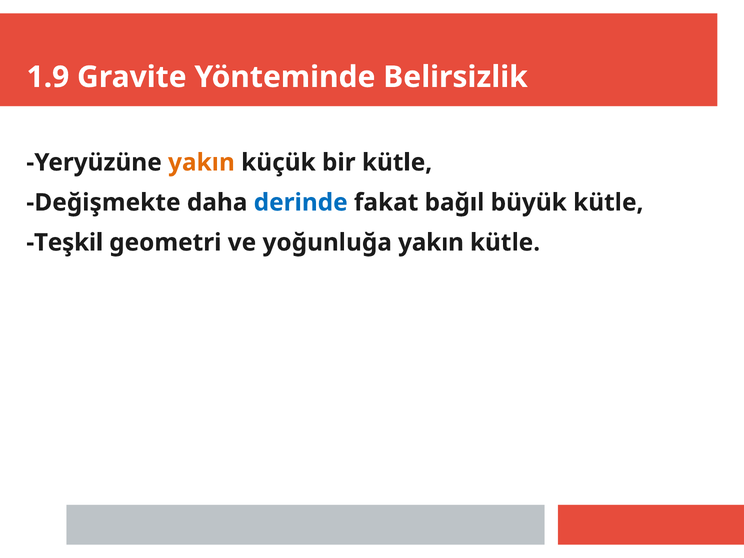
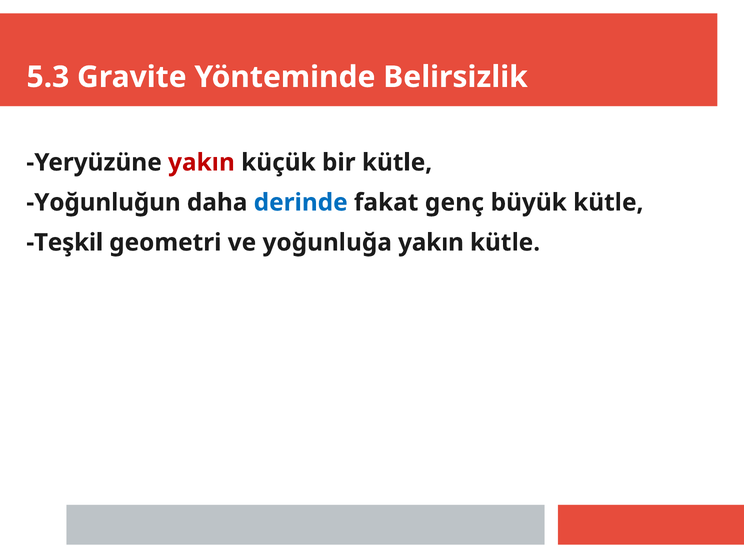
1.9: 1.9 -> 5.3
yakın at (201, 162) colour: orange -> red
Değişmekte: Değişmekte -> Yoğunluğun
bağıl: bağıl -> genç
